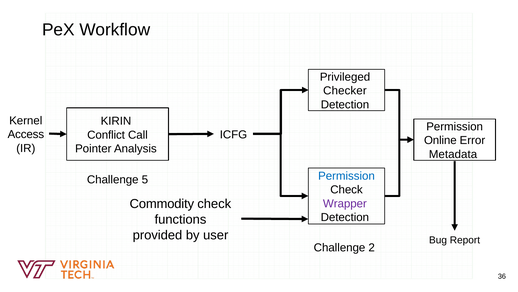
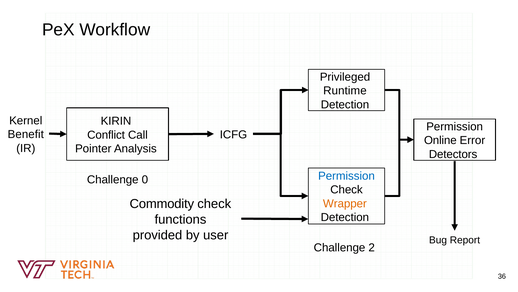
Checker: Checker -> Runtime
Access: Access -> Benefit
Metadata: Metadata -> Detectors
5: 5 -> 0
Wrapper colour: purple -> orange
